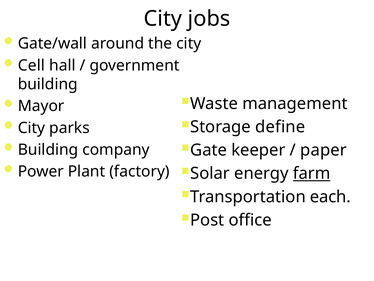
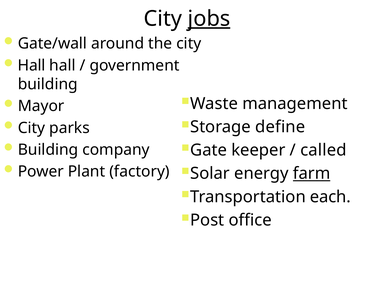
jobs underline: none -> present
Cell at (31, 65): Cell -> Hall
paper: paper -> called
